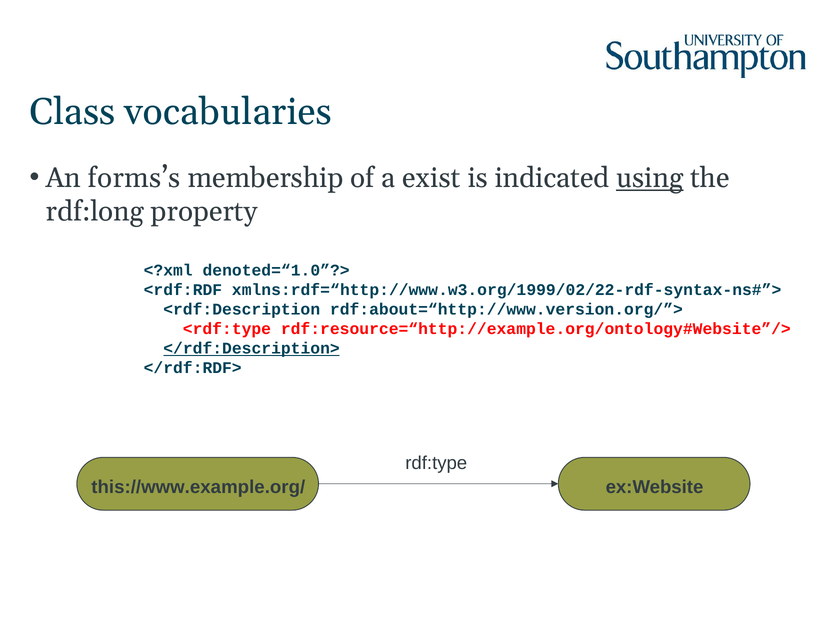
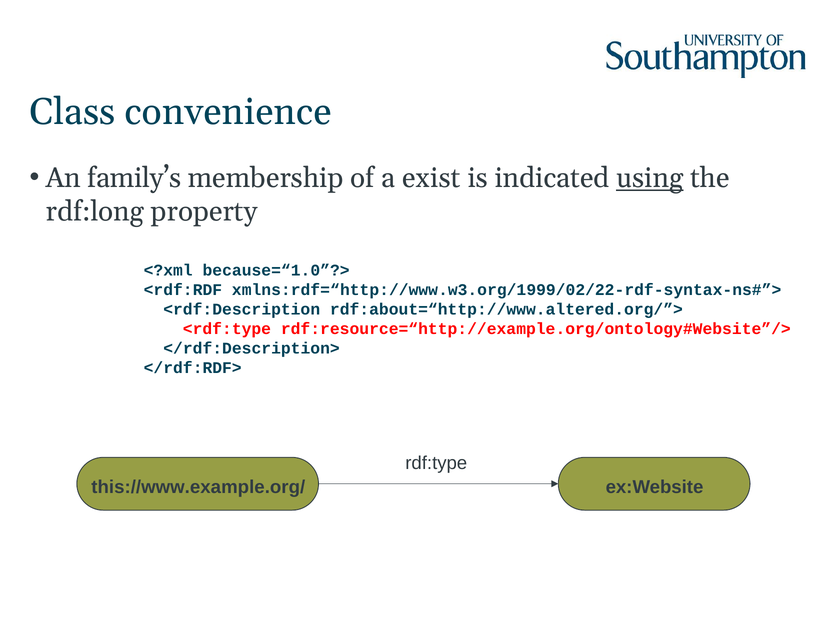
vocabularies: vocabularies -> convenience
forms’s: forms’s -> family’s
denoted=“1.0”?>: denoted=“1.0”?> -> because=“1.0”?>
rdf:about=“http://www.version.org/”>: rdf:about=“http://www.version.org/”> -> rdf:about=“http://www.altered.org/”>
</rdf:Description> underline: present -> none
